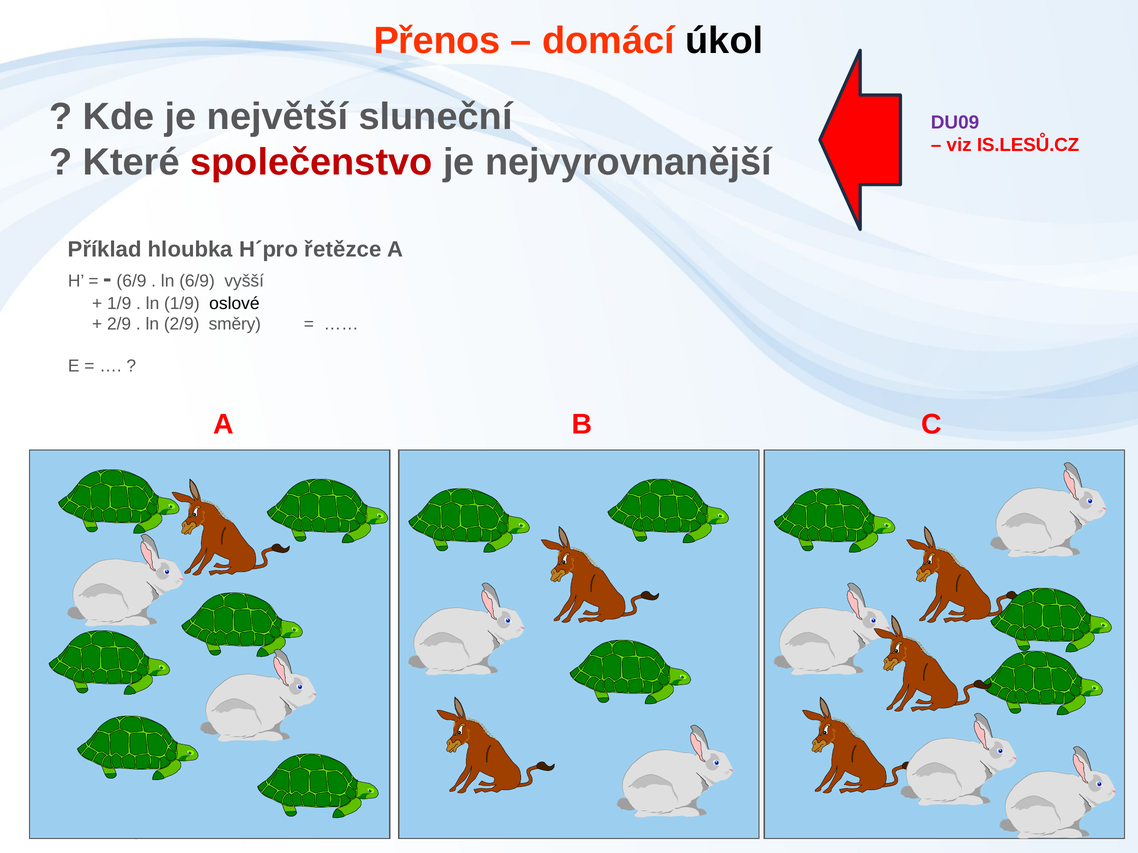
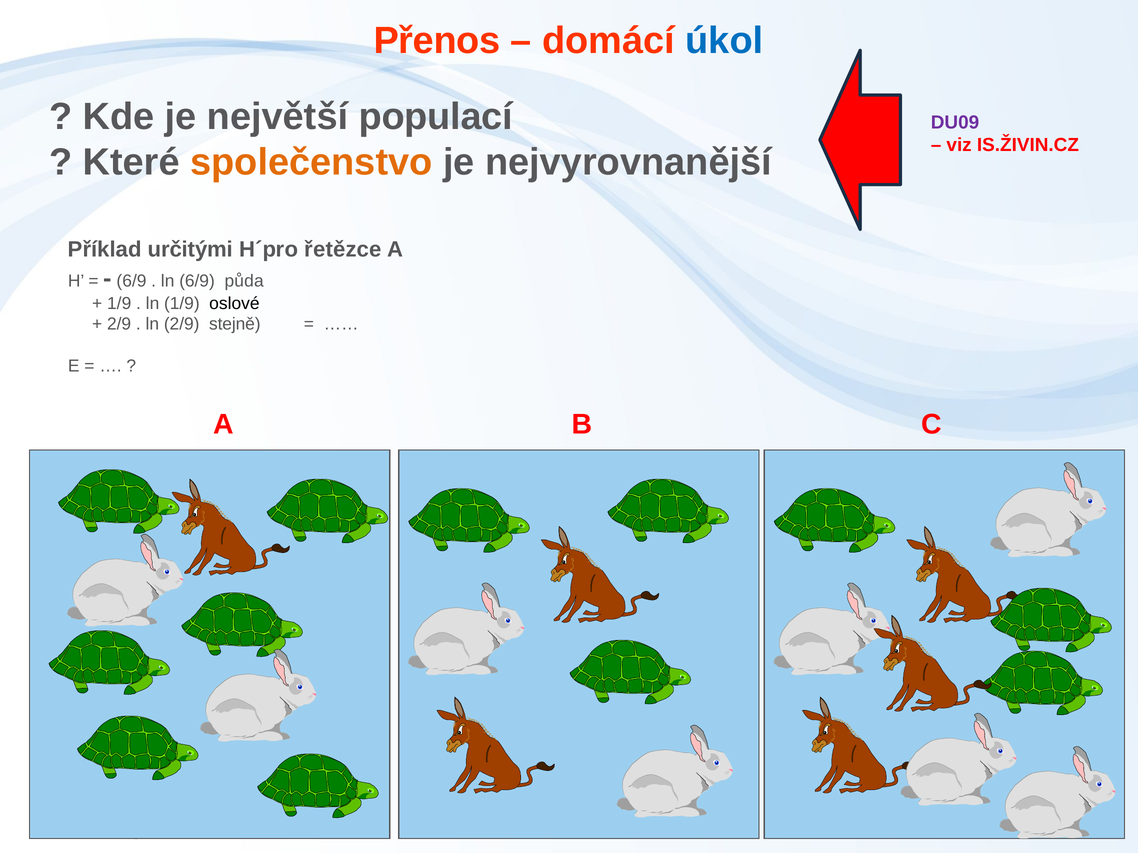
úkol colour: black -> blue
sluneční: sluneční -> populací
IS.LESŮ.CZ: IS.LESŮ.CZ -> IS.ŽIVIN.CZ
společenstvo colour: red -> orange
hloubka: hloubka -> určitými
vyšší: vyšší -> půda
směry: směry -> stejně
